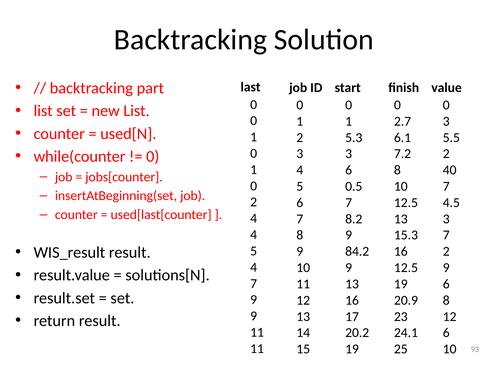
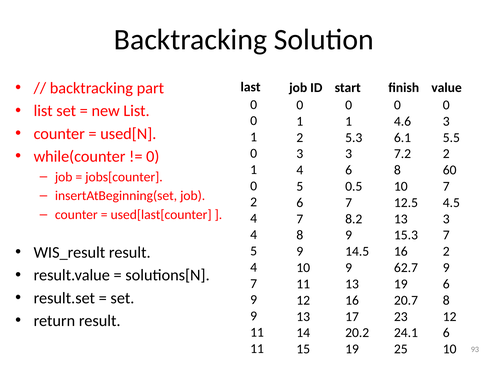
2.7: 2.7 -> 4.6
40: 40 -> 60
84.2: 84.2 -> 14.5
9 12.5: 12.5 -> 62.7
20.9: 20.9 -> 20.7
